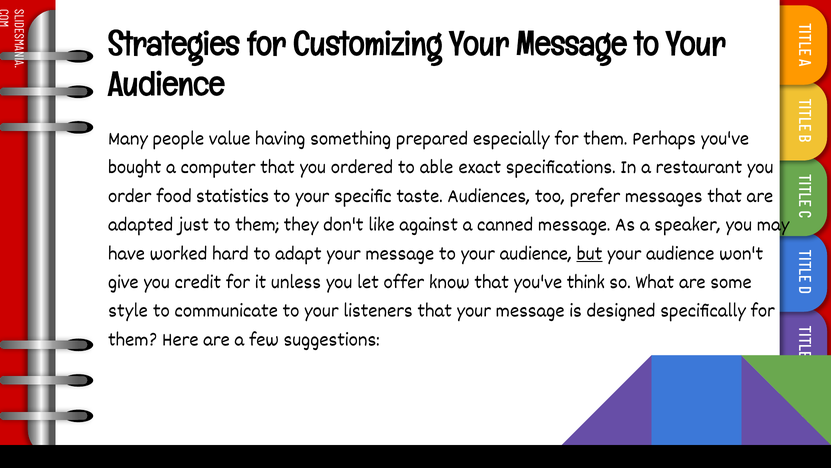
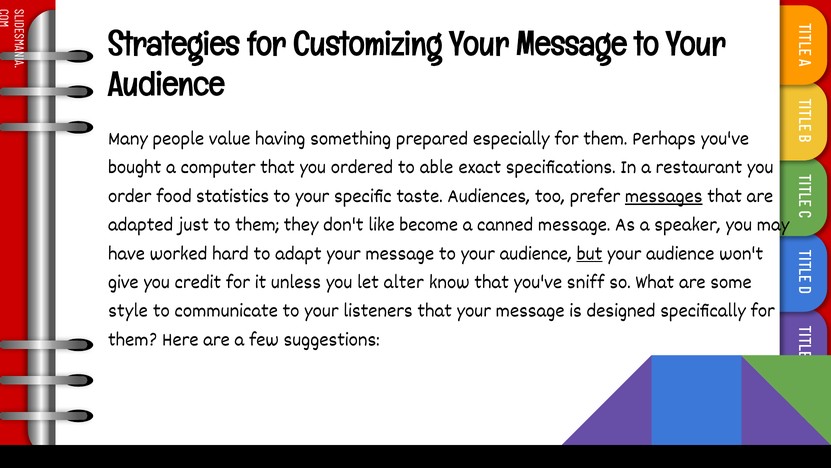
messages underline: none -> present
against: against -> become
offer: offer -> alter
think: think -> sniff
